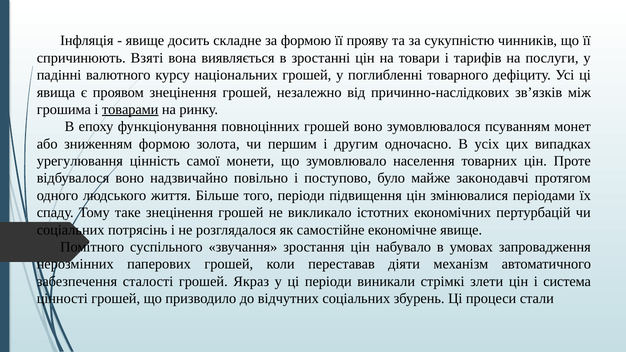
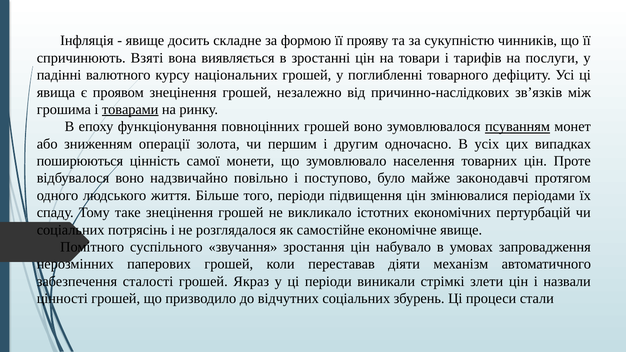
псуванням underline: none -> present
зниженням формою: формою -> операції
урегулювання: урегулювання -> поширюються
система: система -> назвали
